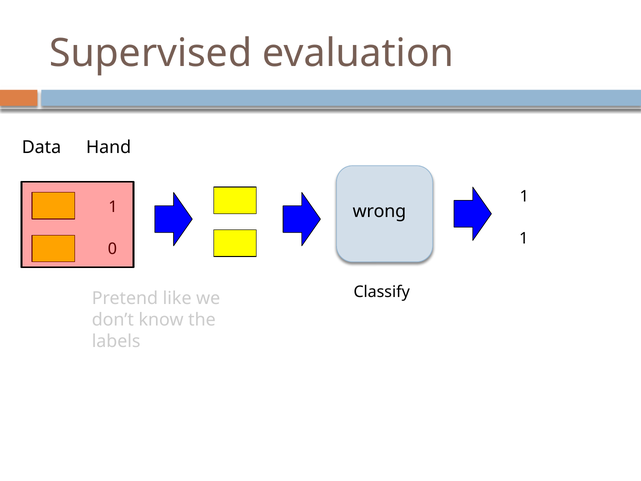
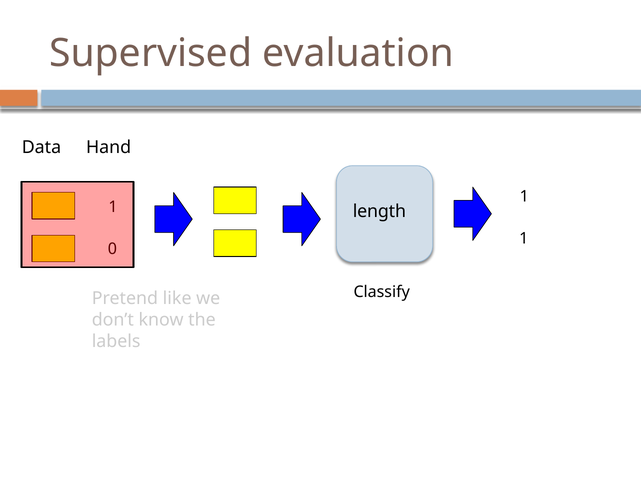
wrong: wrong -> length
